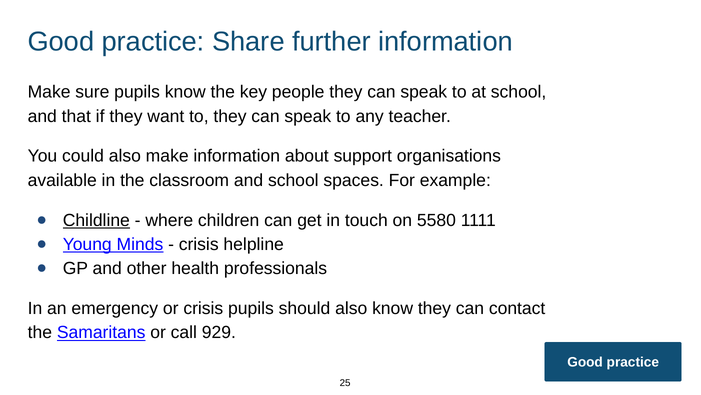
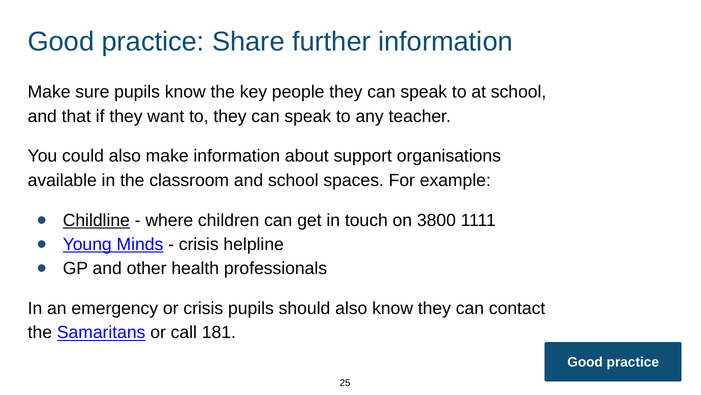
5580: 5580 -> 3800
929: 929 -> 181
